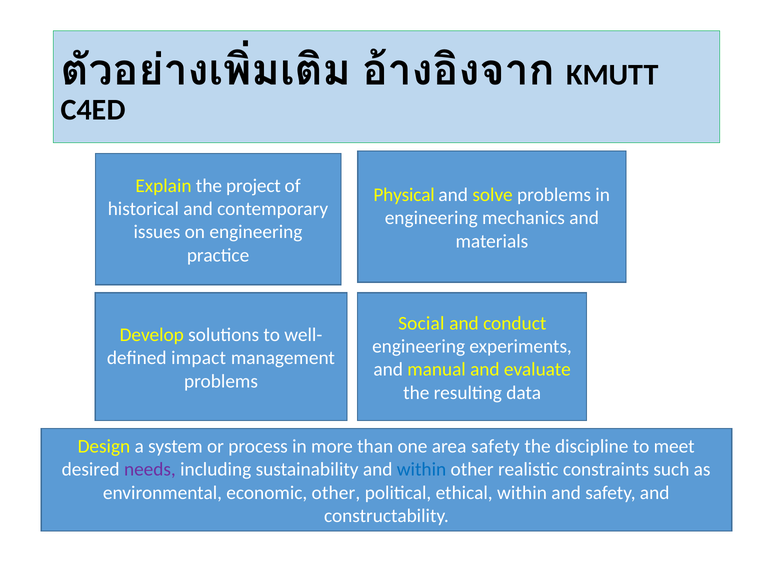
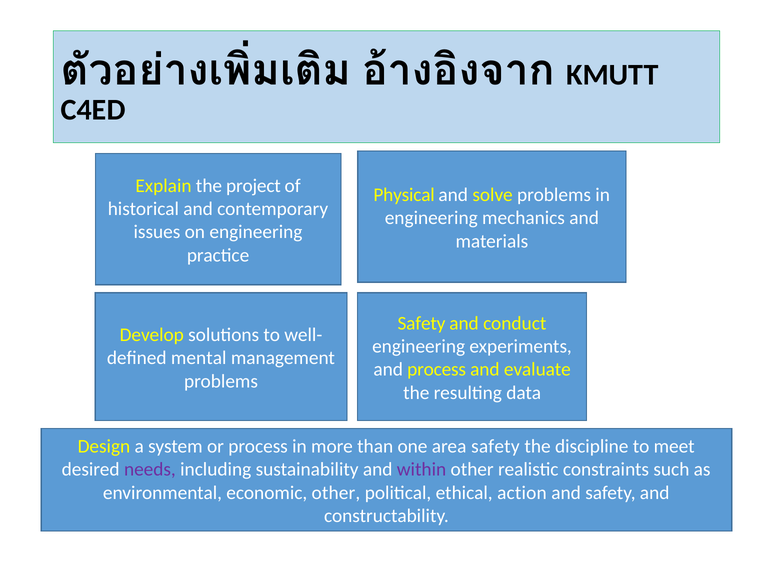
Social at (421, 323): Social -> Safety
impact: impact -> mental
and manual: manual -> process
within at (422, 469) colour: blue -> purple
ethical within: within -> action
